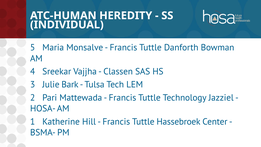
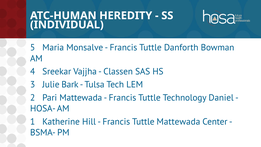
Jazziel: Jazziel -> Daniel
Tuttle Hassebroek: Hassebroek -> Mattewada
